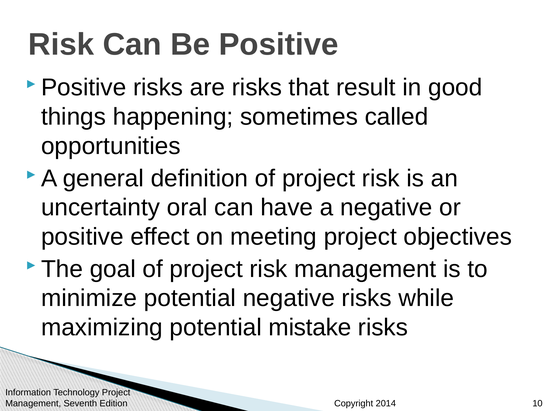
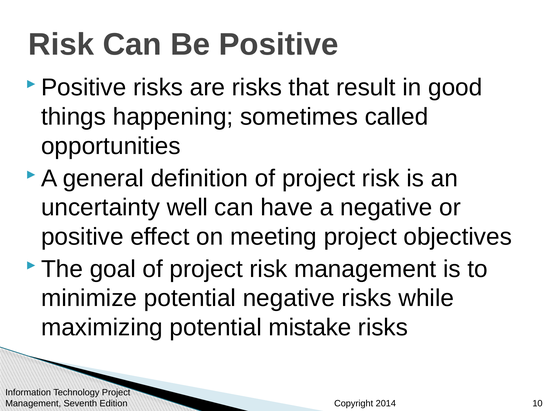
oral: oral -> well
